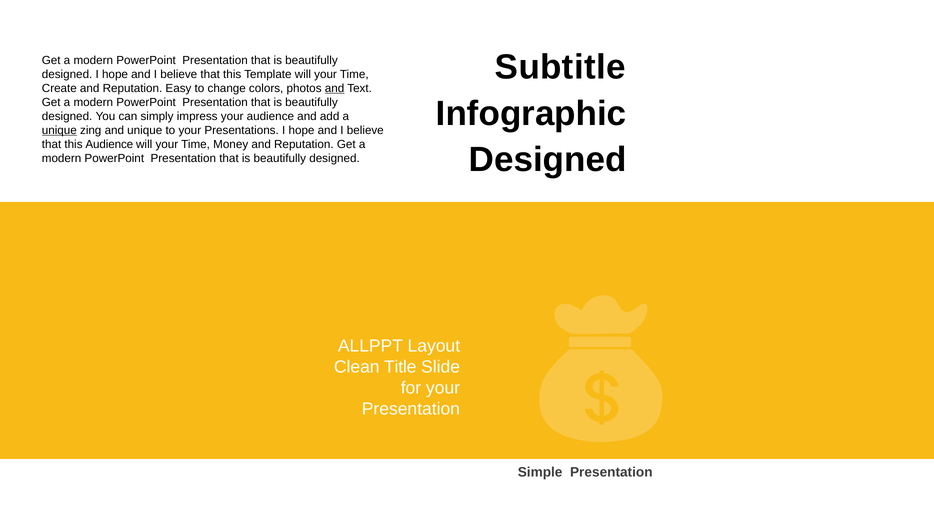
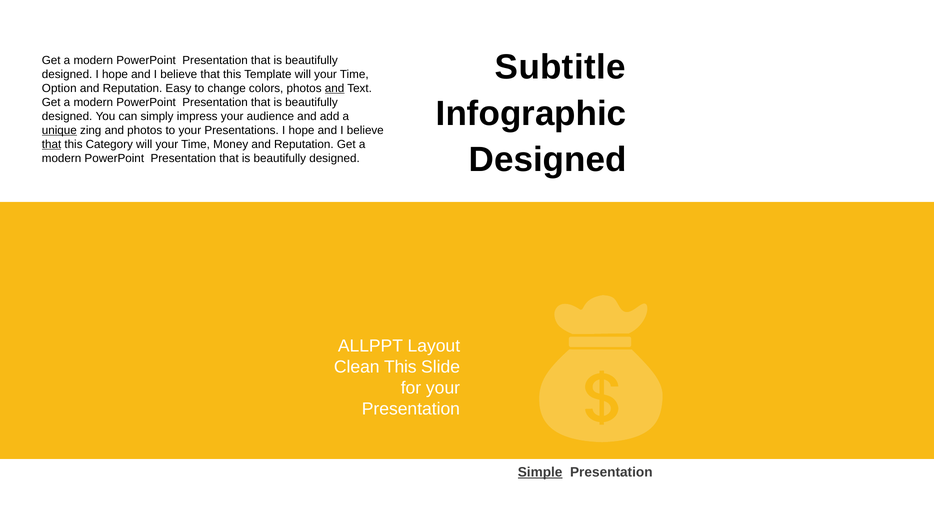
Create: Create -> Option
and unique: unique -> photos
that at (52, 144) underline: none -> present
this Audience: Audience -> Category
Clean Title: Title -> This
Simple underline: none -> present
